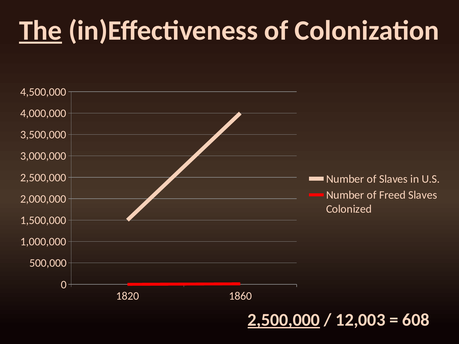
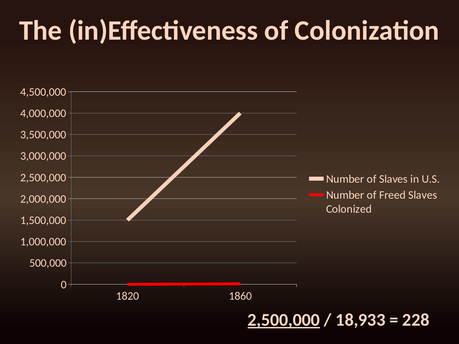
The underline: present -> none
12,003: 12,003 -> 18,933
608: 608 -> 228
